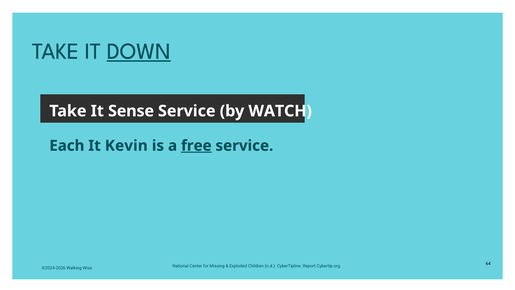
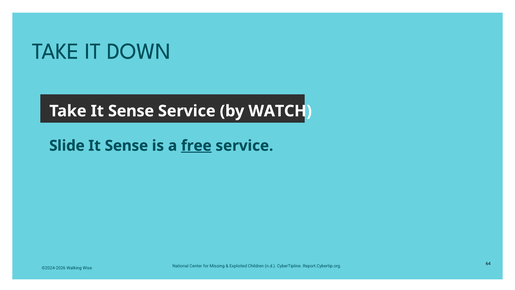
DOWN underline: present -> none
Each: Each -> Slide
Kevin at (126, 146): Kevin -> Sense
